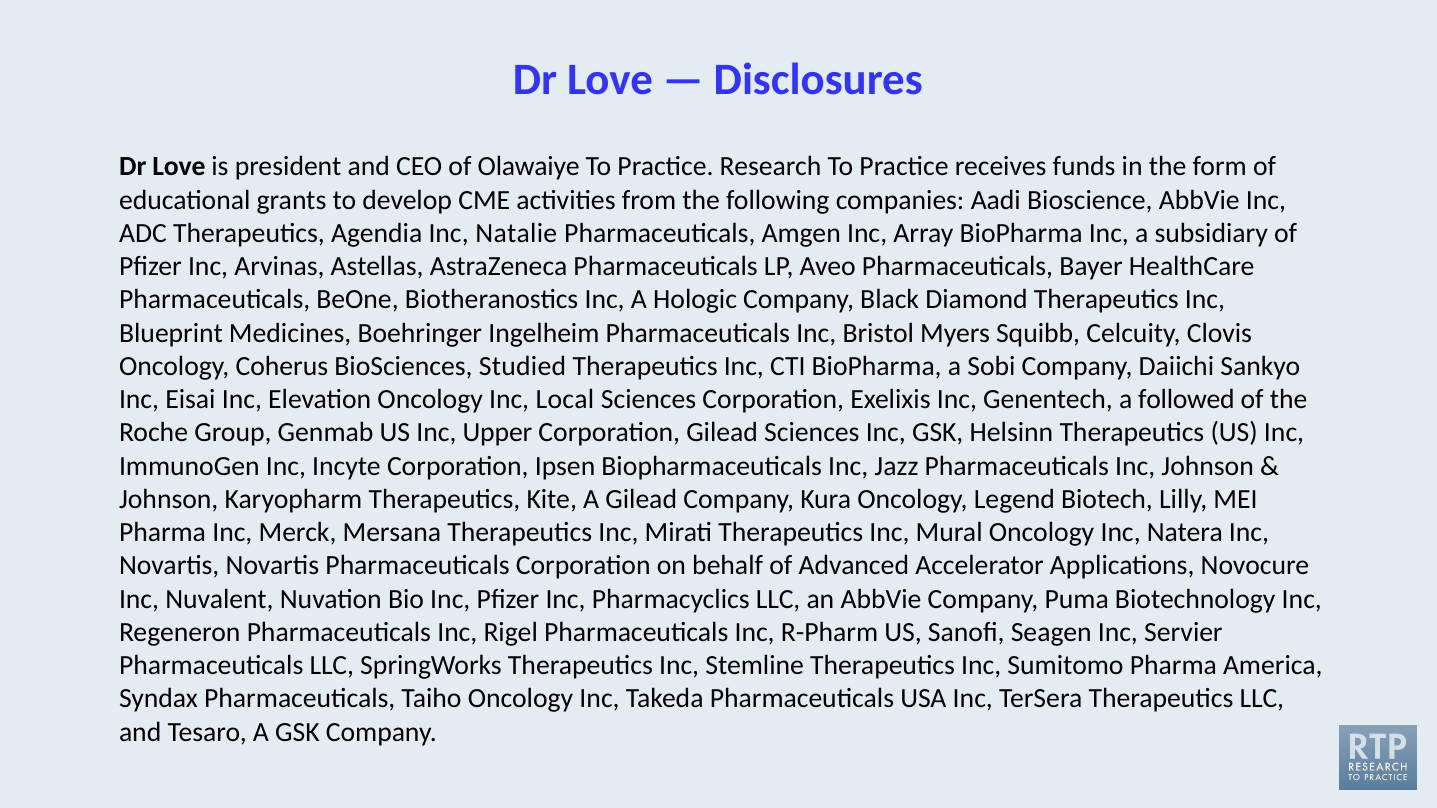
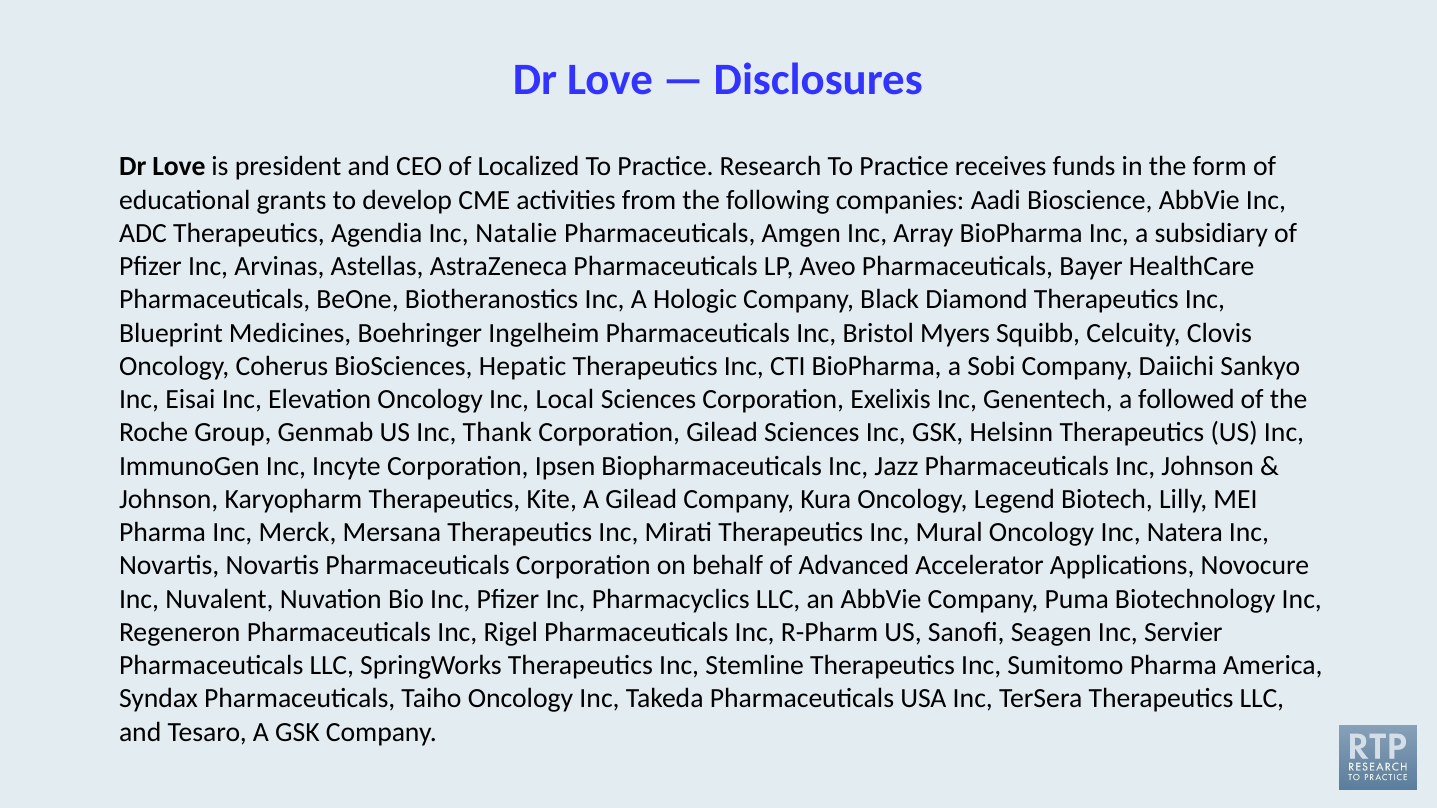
Olawaiye: Olawaiye -> Localized
Studied: Studied -> Hepatic
Upper: Upper -> Thank
